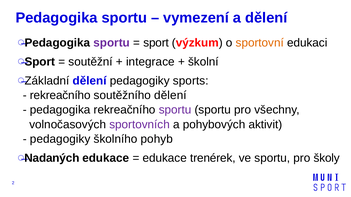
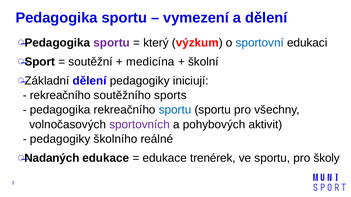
sport at (156, 43): sport -> který
sportovní colour: orange -> blue
integrace: integrace -> medicína
sports: sports -> iniciují
soutěžního dělení: dělení -> sports
sportu at (175, 110) colour: purple -> blue
pohyb: pohyb -> reálné
